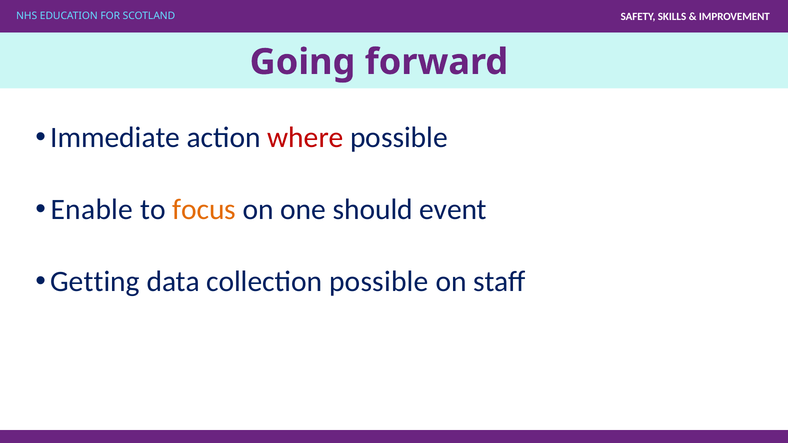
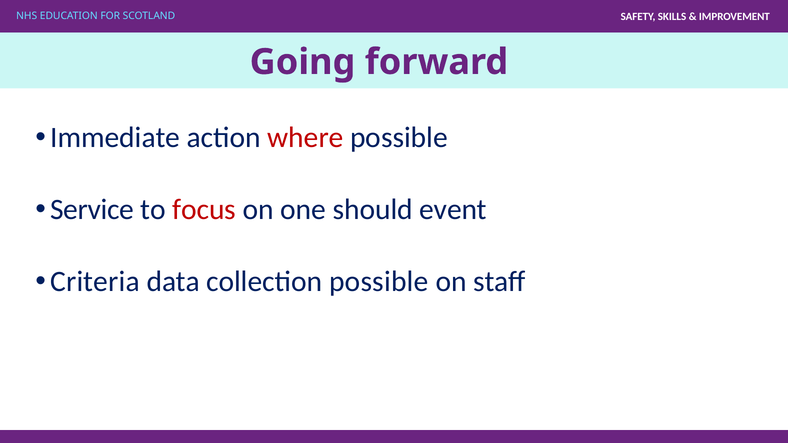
Enable: Enable -> Service
focus colour: orange -> red
Getting: Getting -> Criteria
